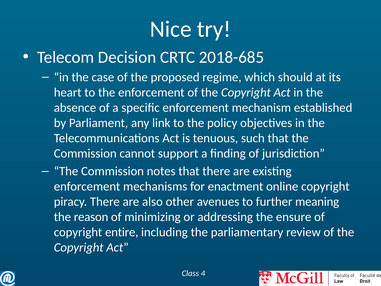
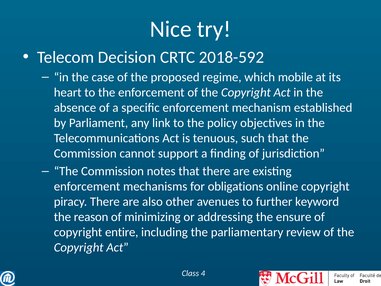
2018-685: 2018-685 -> 2018-592
should: should -> mobile
enactment: enactment -> obligations
meaning: meaning -> keyword
